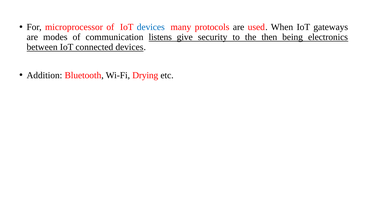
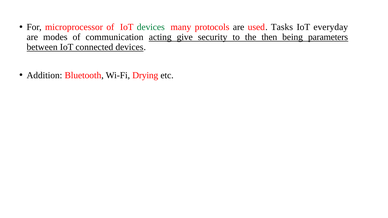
devices at (151, 27) colour: blue -> green
When: When -> Tasks
gateways: gateways -> everyday
listens: listens -> acting
electronics: electronics -> parameters
